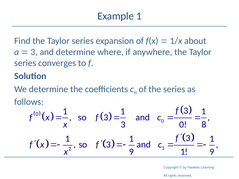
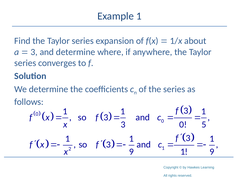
8: 8 -> 5
